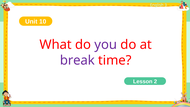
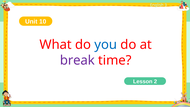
you colour: purple -> blue
